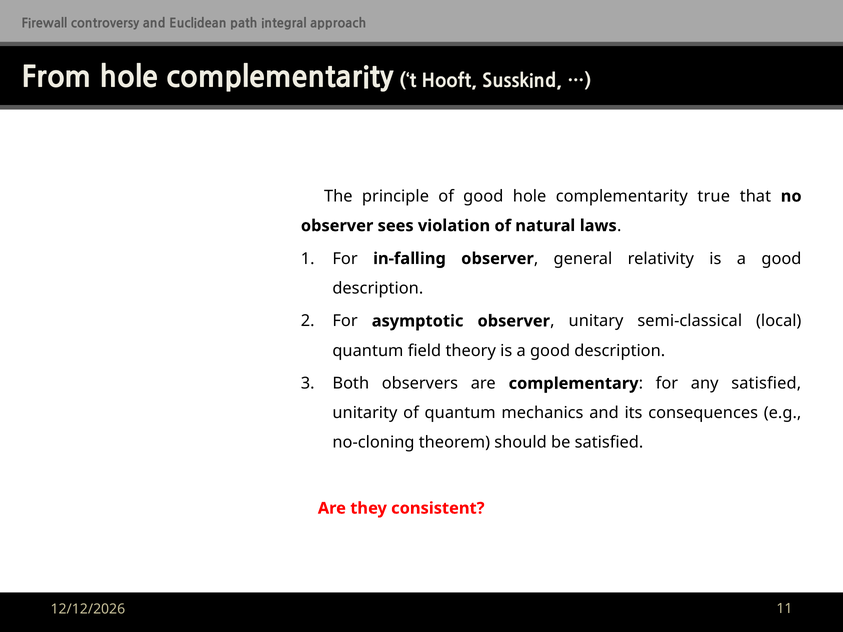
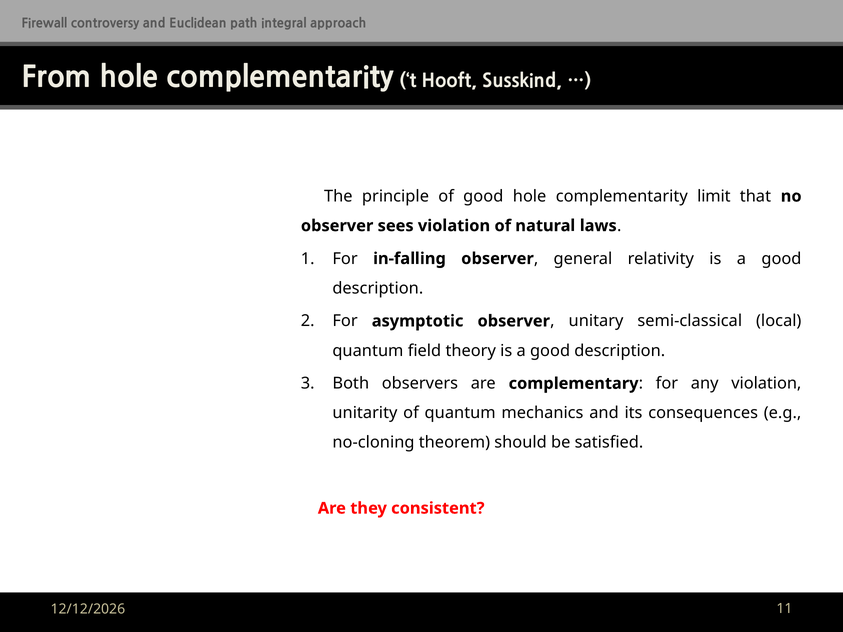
true: true -> limit
any satisfied: satisfied -> violation
